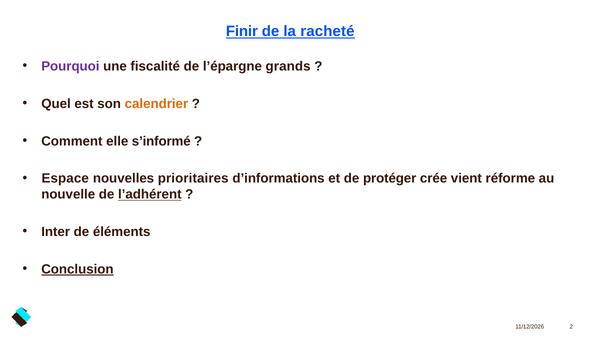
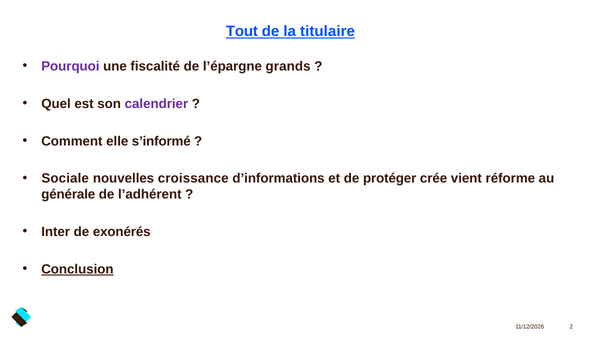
Finir: Finir -> Tout
racheté: racheté -> titulaire
calendrier colour: orange -> purple
Espace: Espace -> Sociale
prioritaires: prioritaires -> croissance
nouvelle: nouvelle -> générale
l’adhérent underline: present -> none
éléments: éléments -> exonérés
